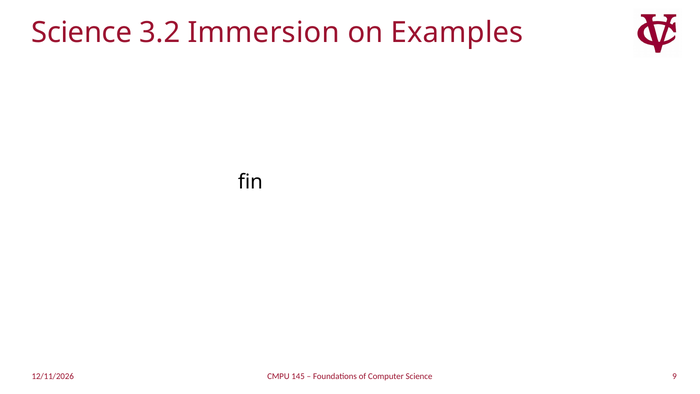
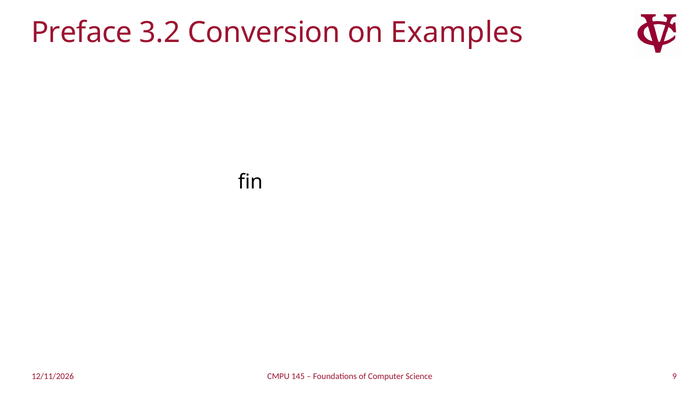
Science at (82, 33): Science -> Preface
Immersion: Immersion -> Conversion
